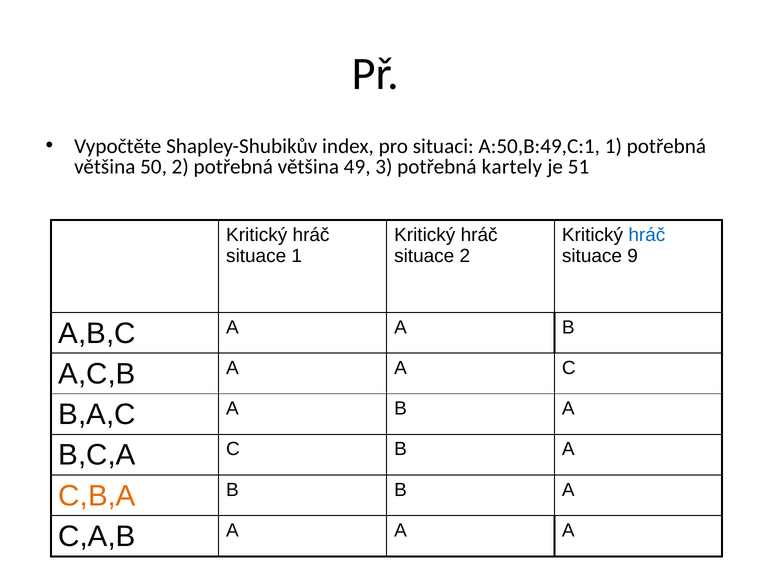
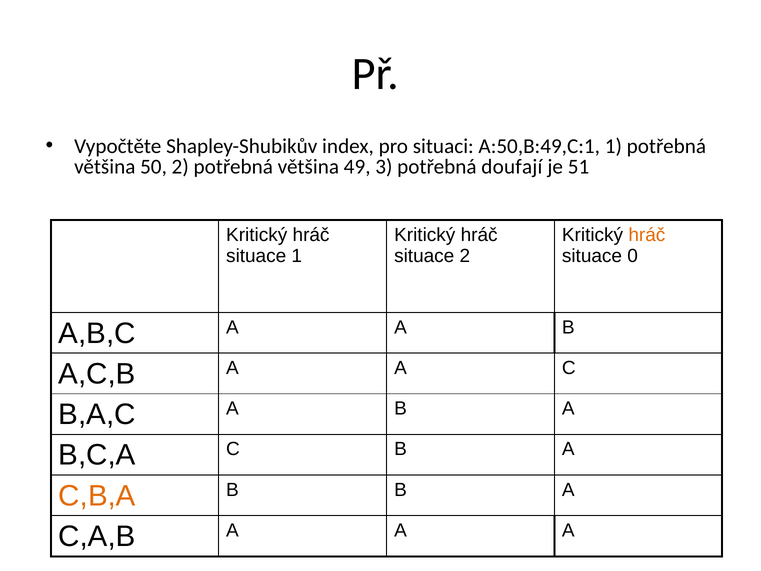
kartely: kartely -> doufají
hráč at (647, 235) colour: blue -> orange
9: 9 -> 0
